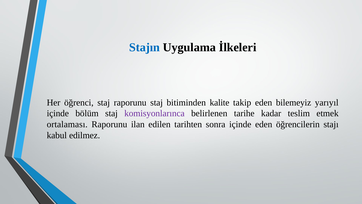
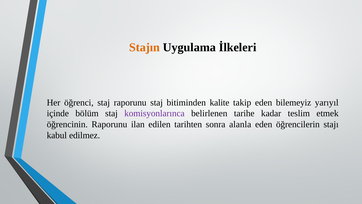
Stajın colour: blue -> orange
ortalaması: ortalaması -> öğrencinin
sonra içinde: içinde -> alanla
